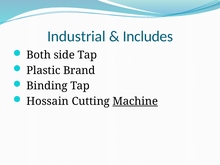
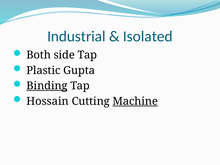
Includes: Includes -> Isolated
Brand: Brand -> Gupta
Binding underline: none -> present
